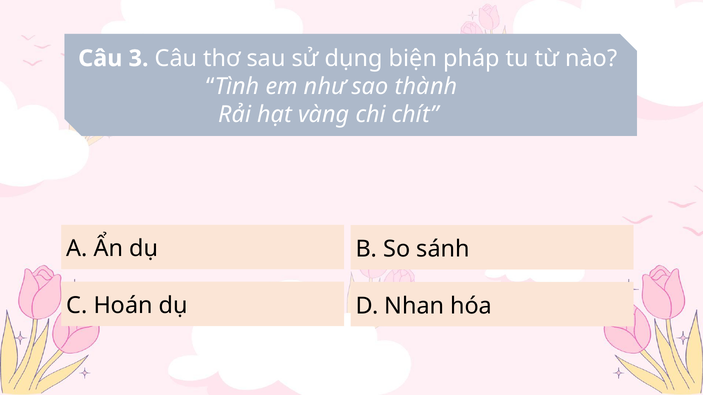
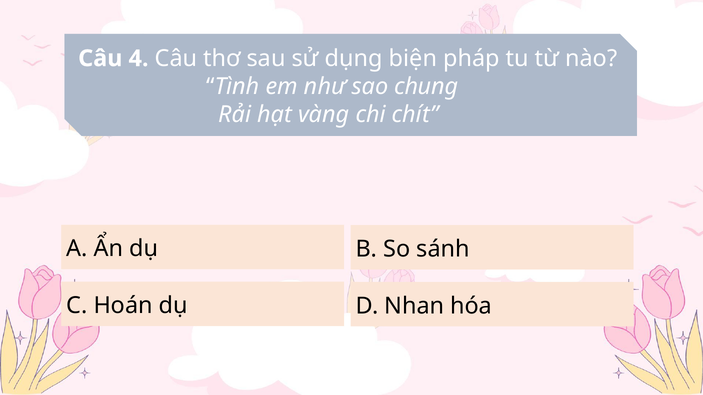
3: 3 -> 4
thành: thành -> chung
